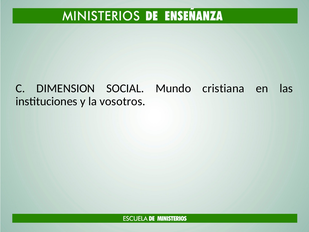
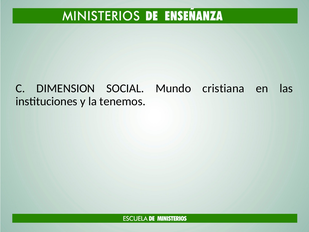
vosotros: vosotros -> tenemos
